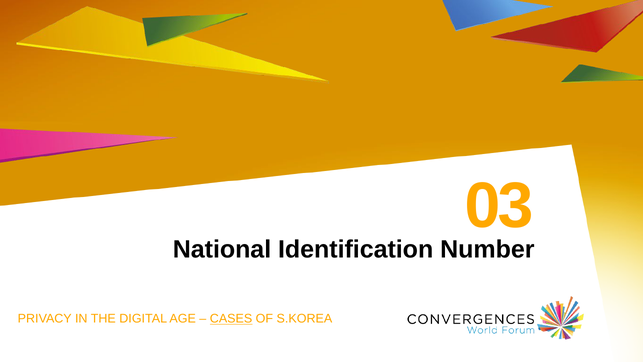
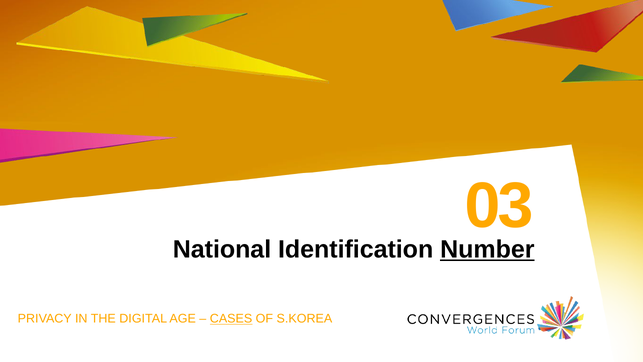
Number underline: none -> present
